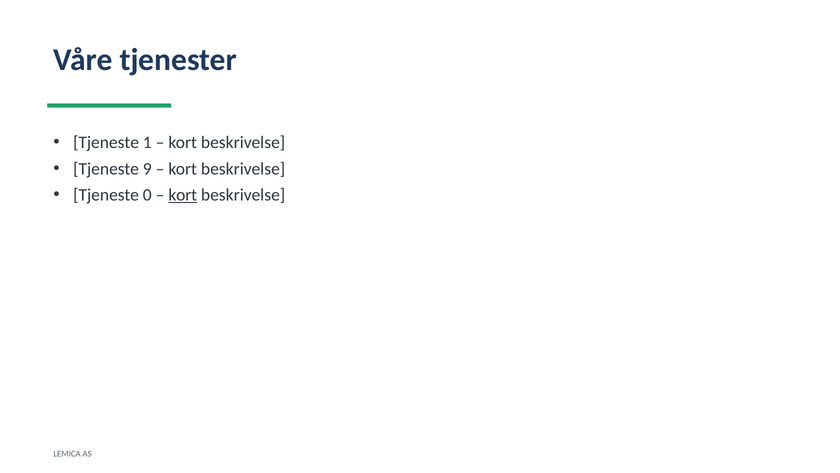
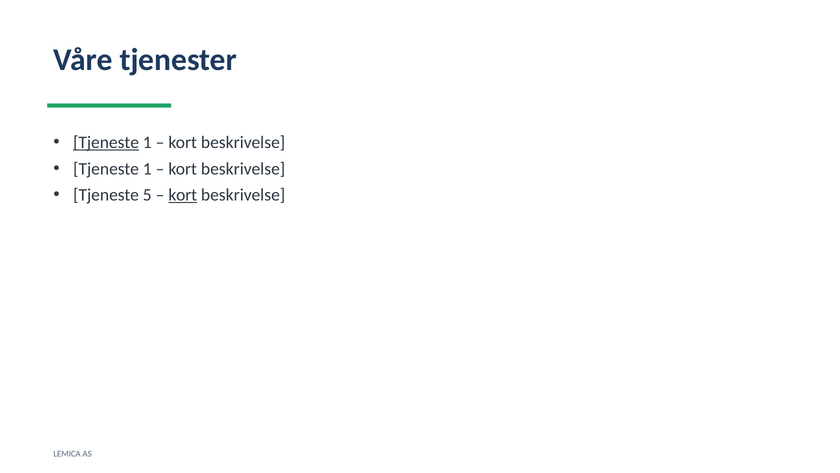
Tjeneste at (106, 142) underline: none -> present
9 at (147, 169): 9 -> 1
0: 0 -> 5
